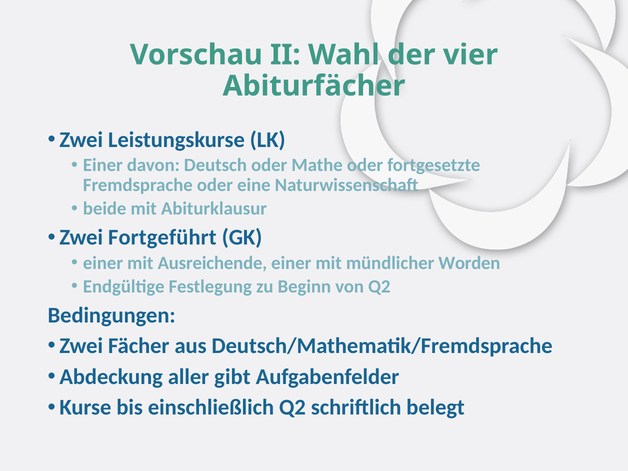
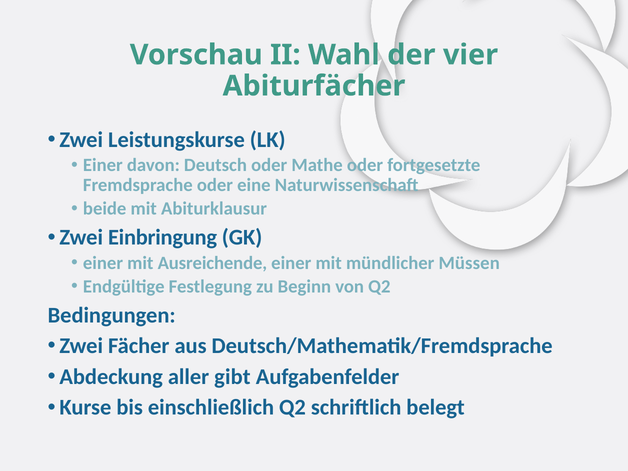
Fortgeführt: Fortgeführt -> Einbringung
Worden: Worden -> Müssen
